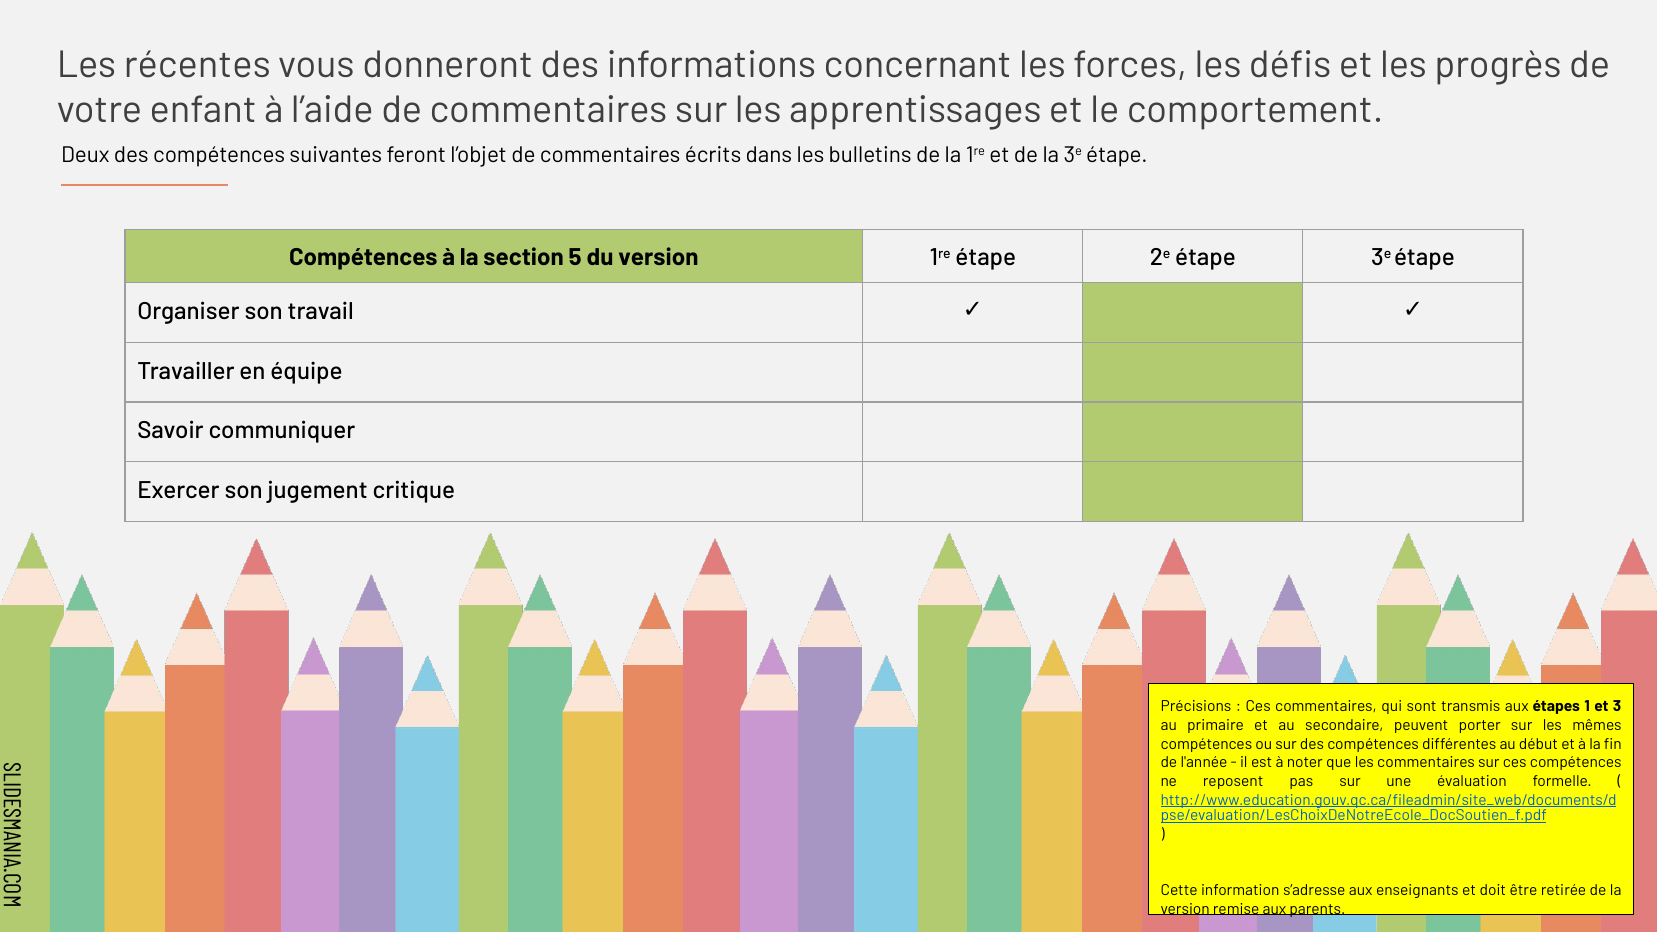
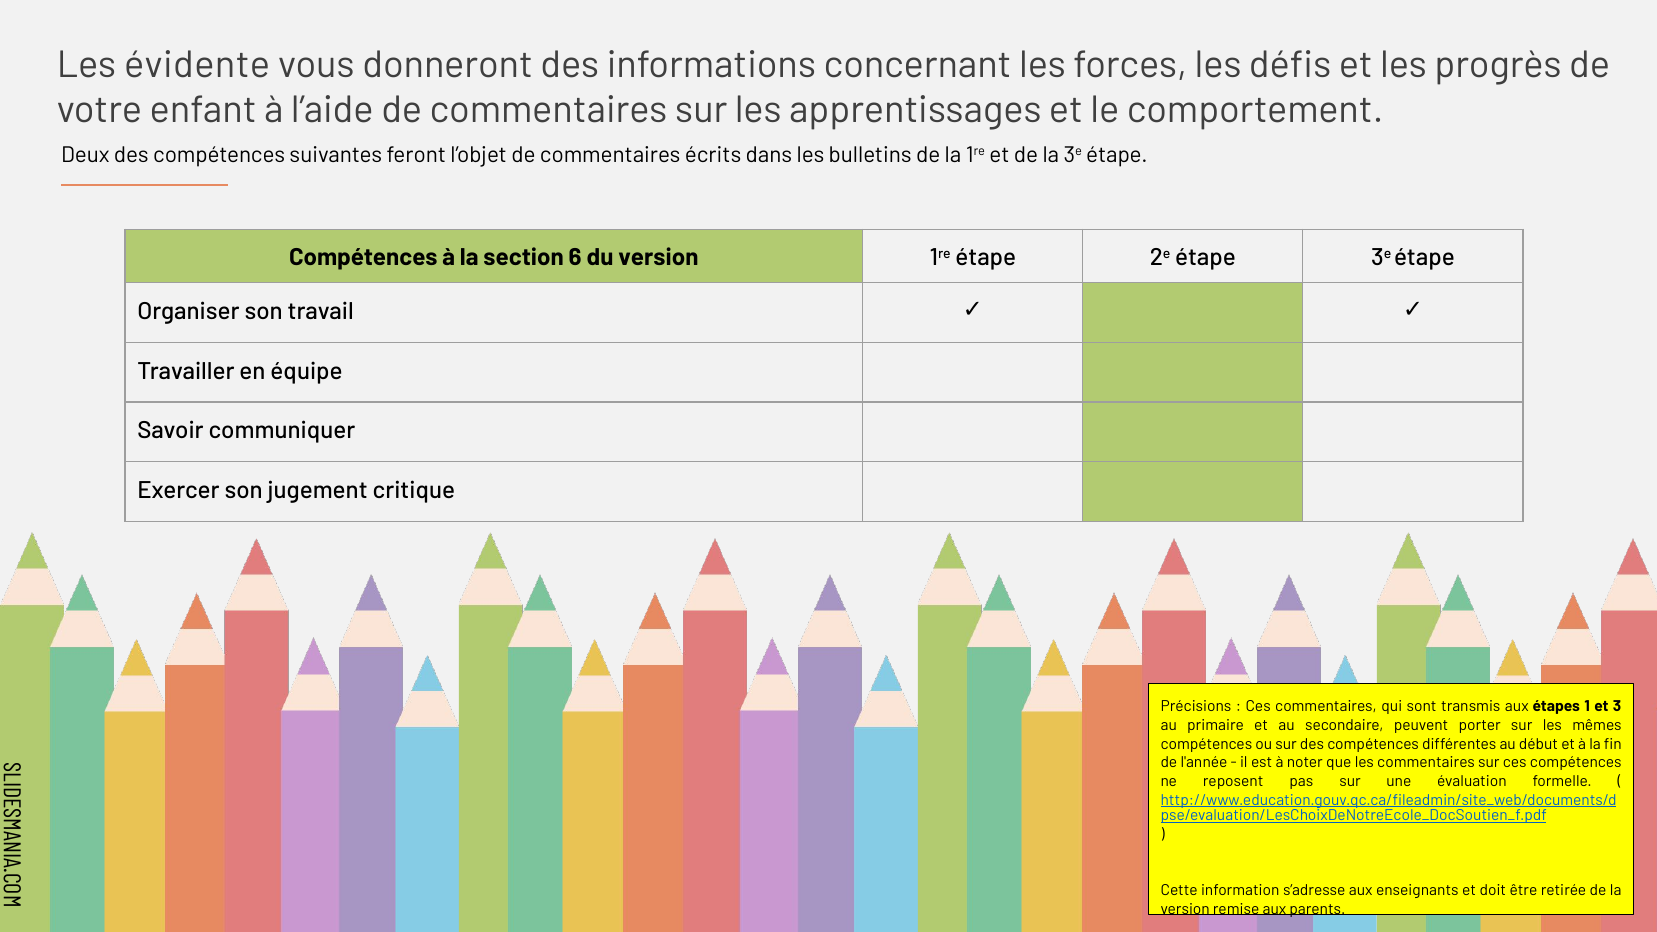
récentes: récentes -> évidente
5: 5 -> 6
